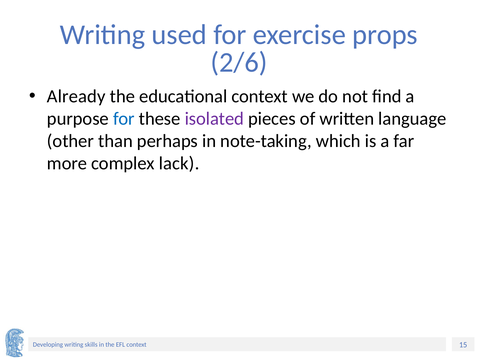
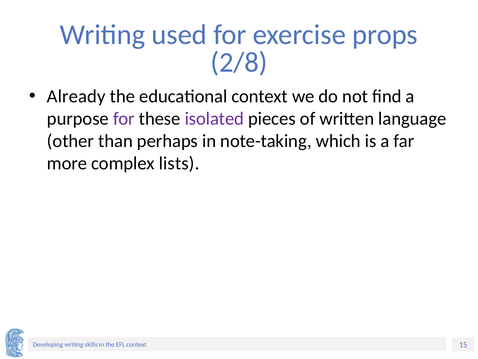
2/6: 2/6 -> 2/8
for at (124, 119) colour: blue -> purple
lack: lack -> lists
